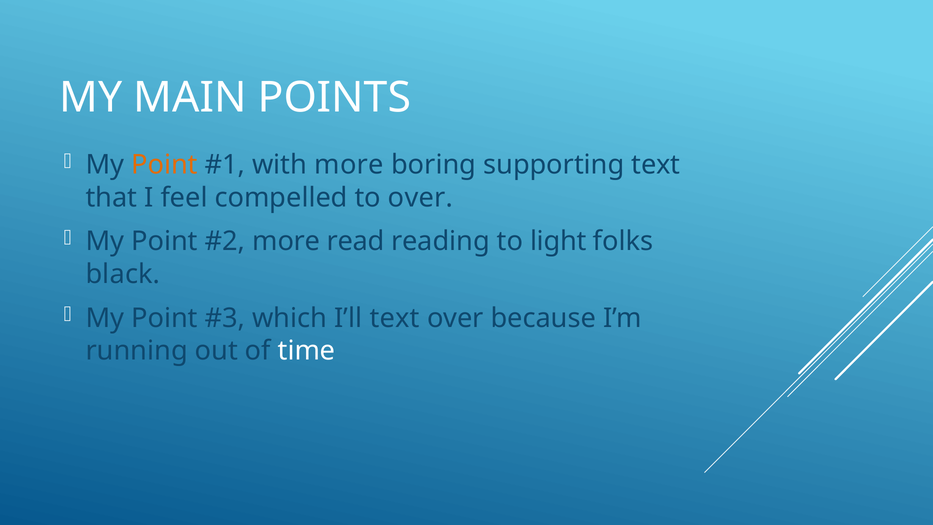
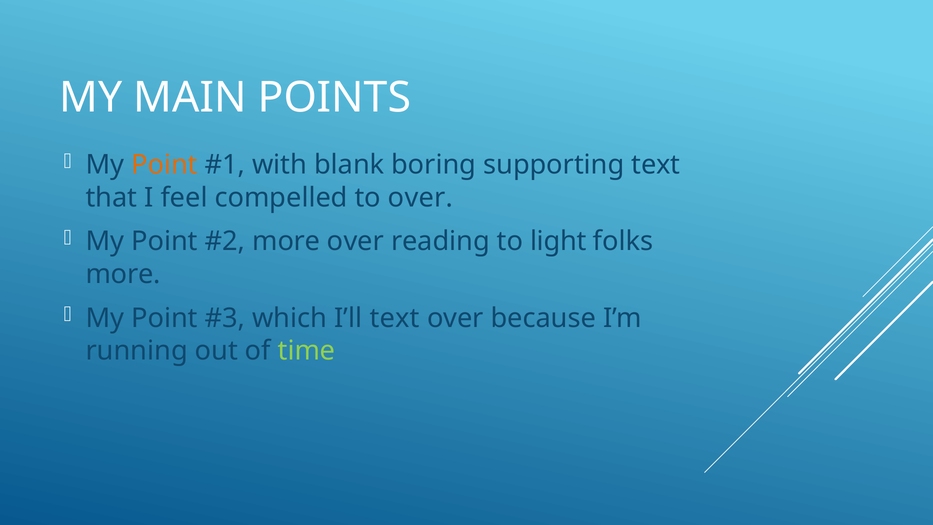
with more: more -> blank
more read: read -> over
black at (123, 274): black -> more
time colour: white -> light green
